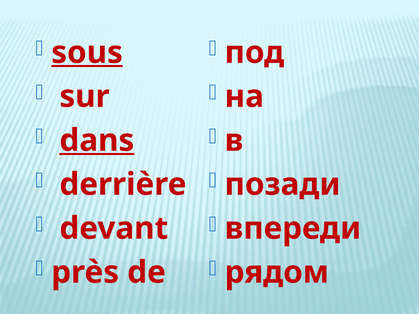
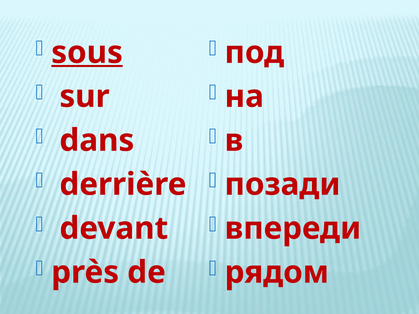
dans underline: present -> none
